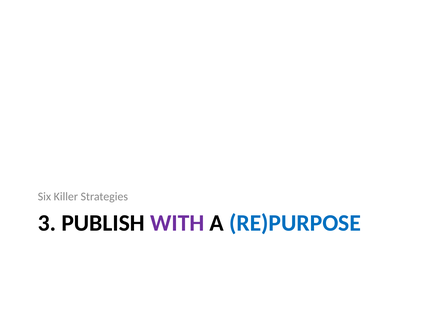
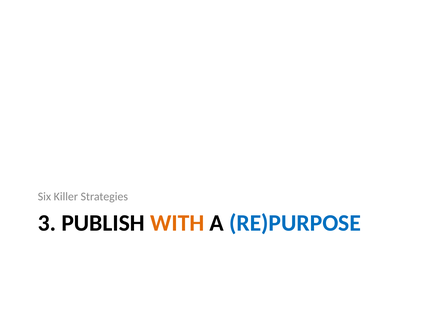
WITH colour: purple -> orange
